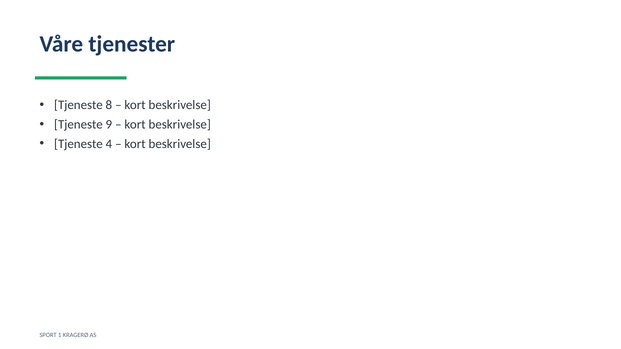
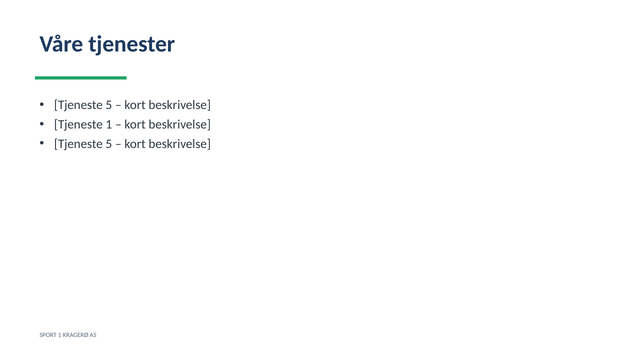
8 at (109, 105): 8 -> 5
Tjeneste 9: 9 -> 1
4 at (109, 144): 4 -> 5
